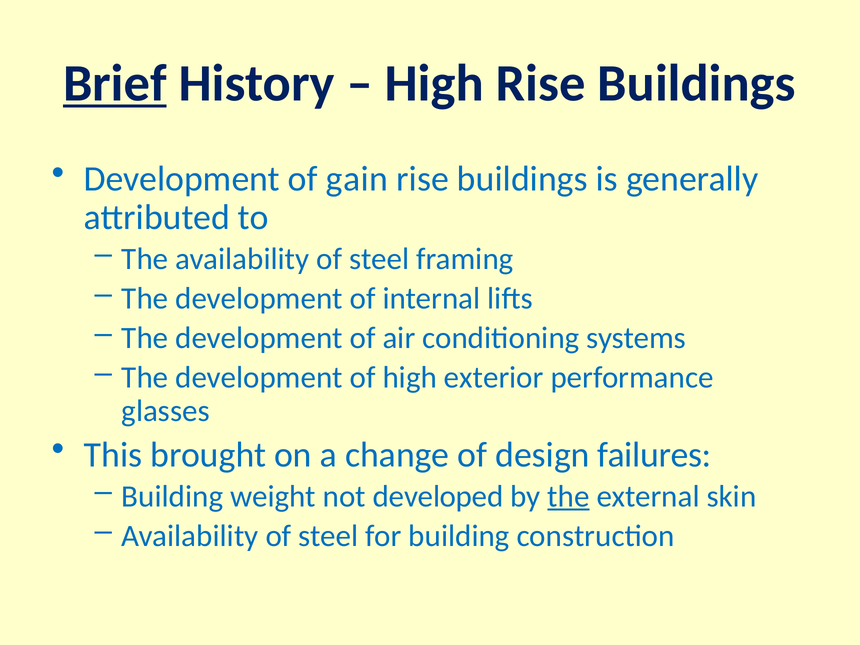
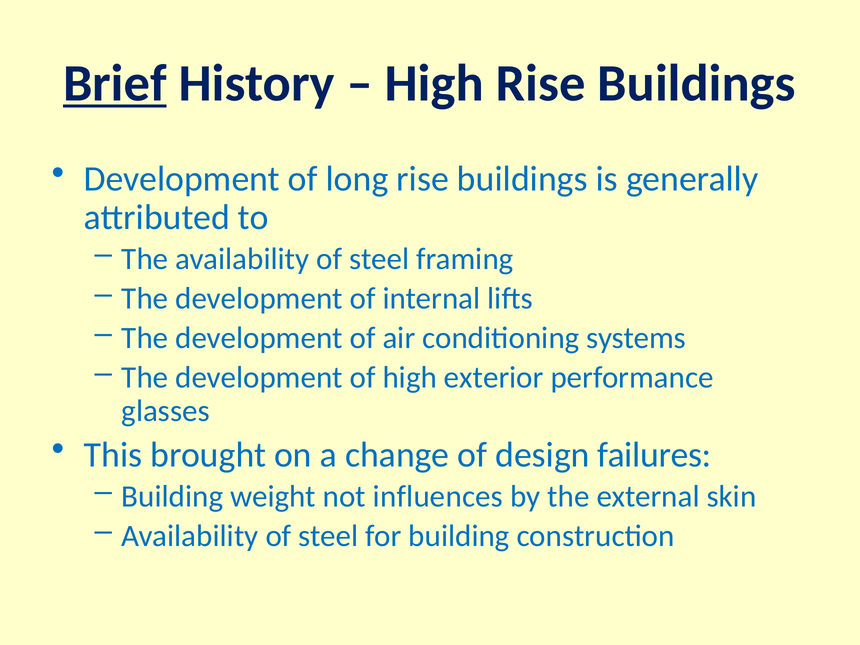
gain: gain -> long
developed: developed -> influences
the at (568, 496) underline: present -> none
